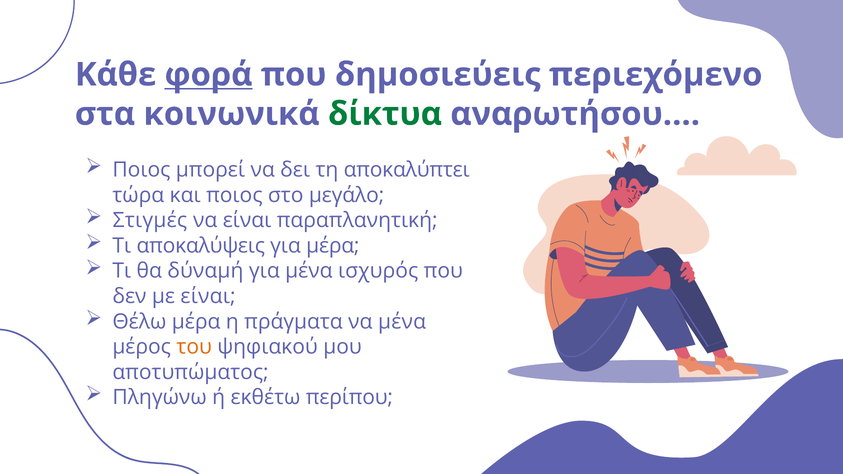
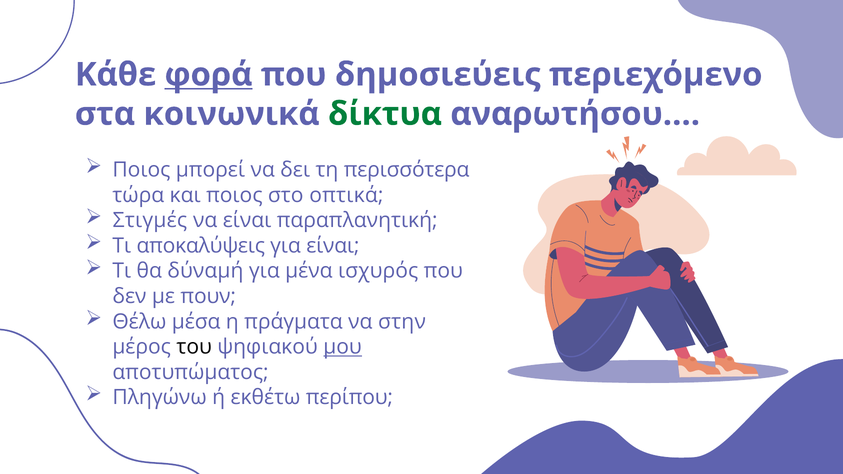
αποκαλύπτει: αποκαλύπτει -> περισσότερα
μεγάλο: μεγάλο -> οπτικά
για μέρα: μέρα -> είναι
με είναι: είναι -> πουν
Θέλω μέρα: μέρα -> μέσα
να μένα: μένα -> στην
του colour: orange -> black
μου underline: none -> present
